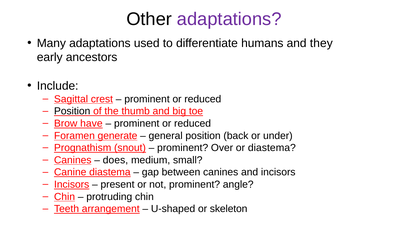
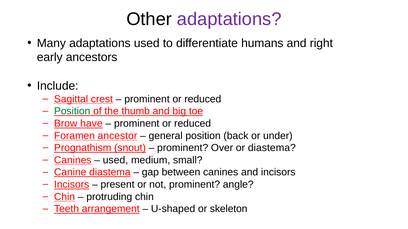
they: they -> right
Position at (72, 111) colour: black -> green
generate: generate -> ancestor
does at (115, 160): does -> used
